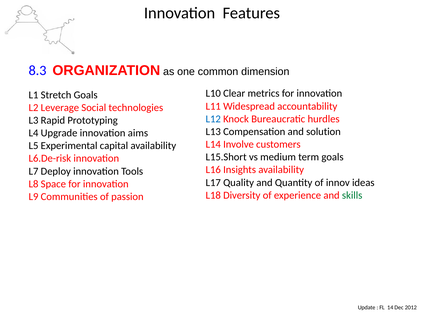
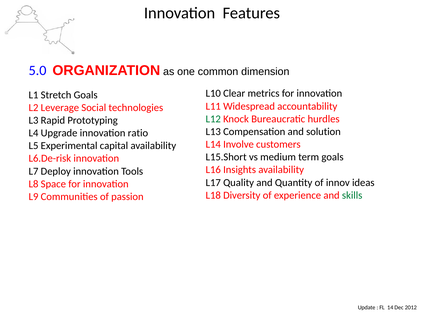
8.3: 8.3 -> 5.0
L12 colour: blue -> green
aims: aims -> ratio
